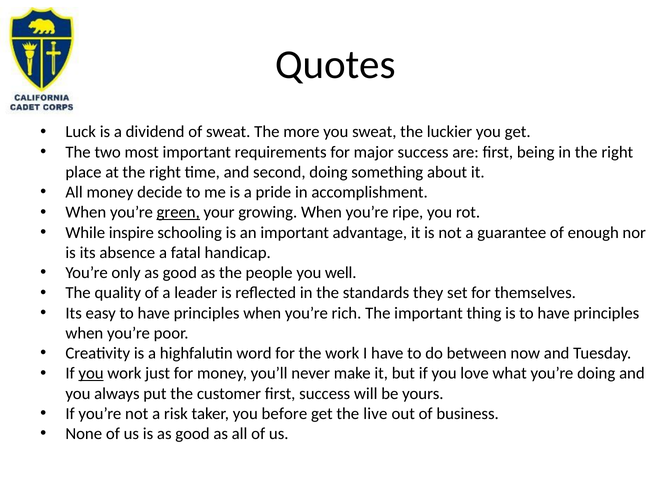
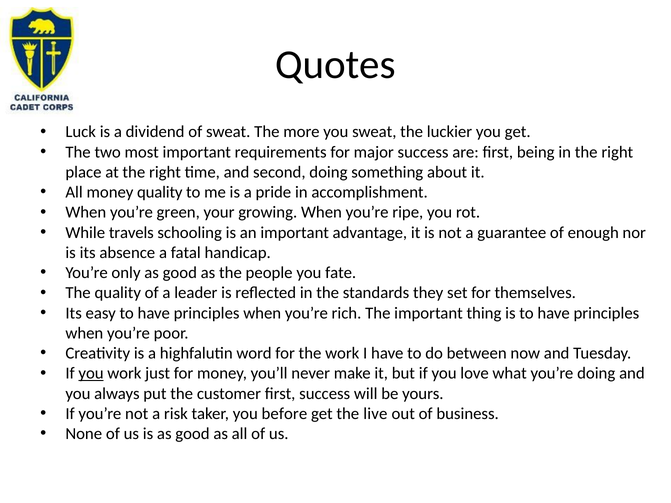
money decide: decide -> quality
green underline: present -> none
inspire: inspire -> travels
well: well -> fate
